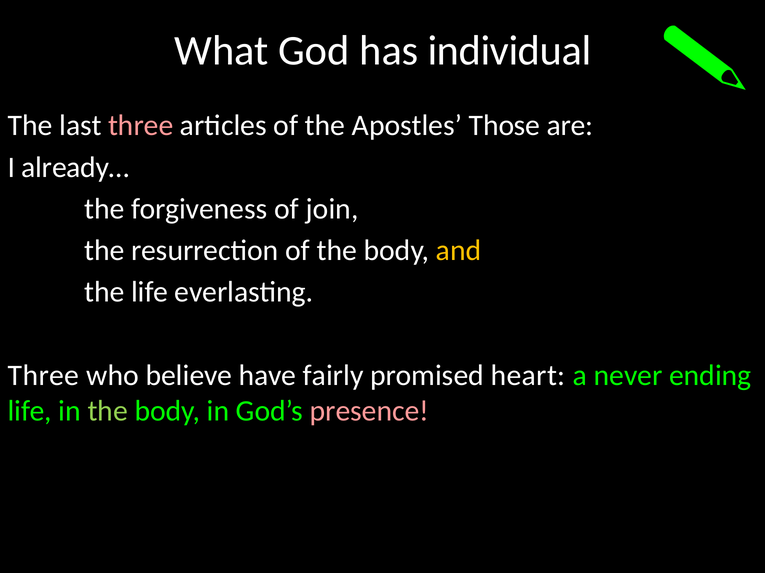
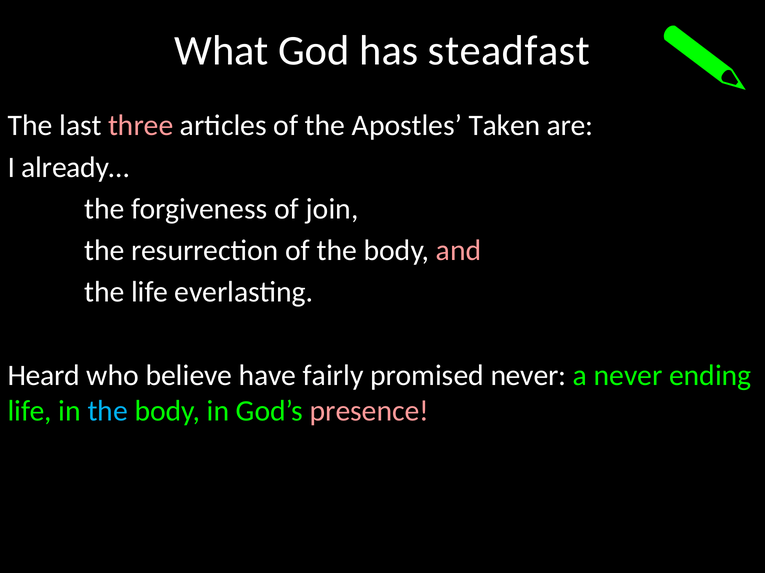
individual: individual -> steadfast
Those: Those -> Taken
and colour: yellow -> pink
Three at (44, 376): Three -> Heard
promised heart: heart -> never
the at (108, 412) colour: light green -> light blue
